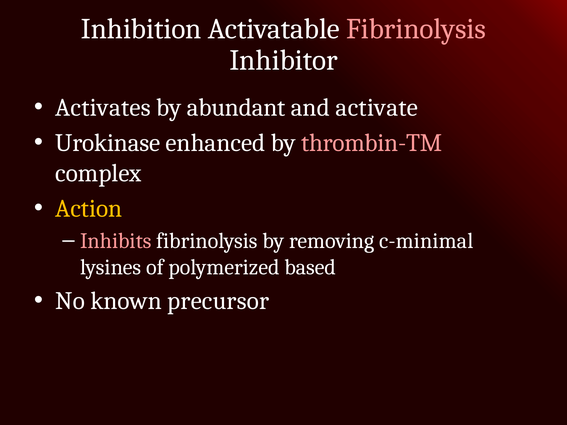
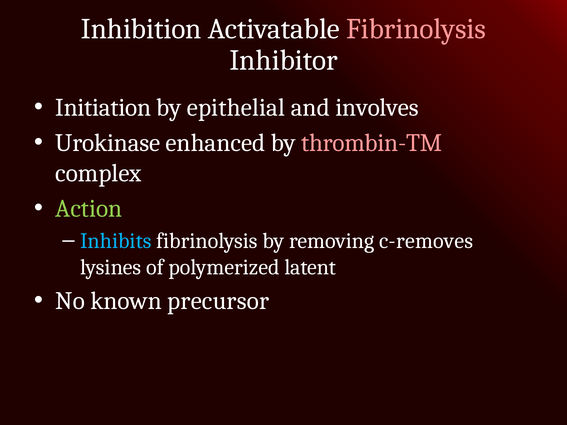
Activates: Activates -> Initiation
abundant: abundant -> epithelial
activate: activate -> involves
Action colour: yellow -> light green
Inhibits colour: pink -> light blue
c-minimal: c-minimal -> c-removes
based: based -> latent
